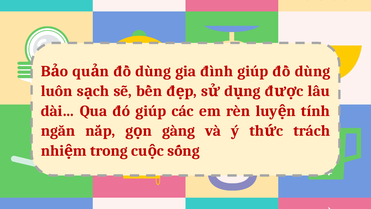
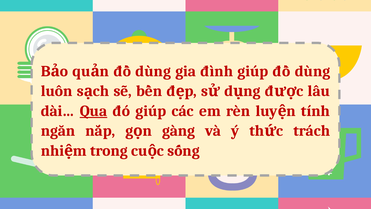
Qua underline: none -> present
